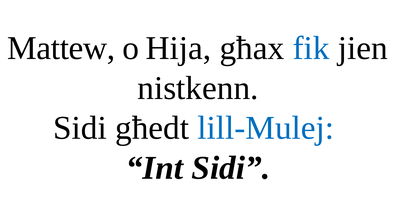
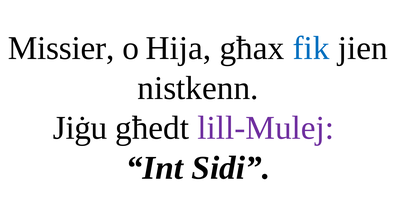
Mattew: Mattew -> Missier
Sidi at (80, 128): Sidi -> Jiġu
lill-Mulej colour: blue -> purple
